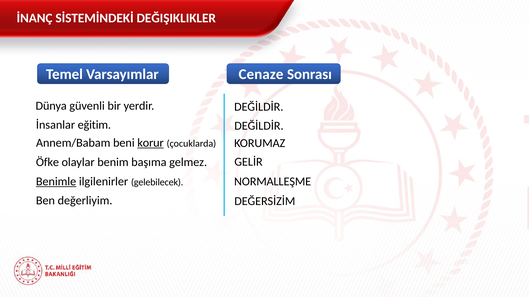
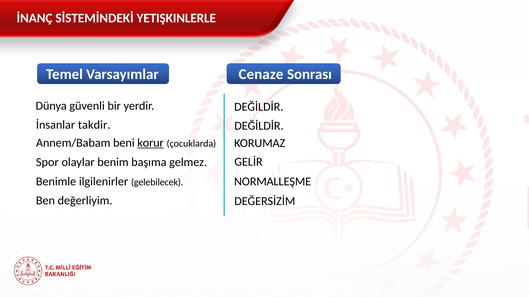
DEĞIŞIKLIKLER: DEĞIŞIKLIKLER -> YETIŞKINLERLE
eğitim: eğitim -> takdir
Öfke: Öfke -> Spor
Benimle underline: present -> none
